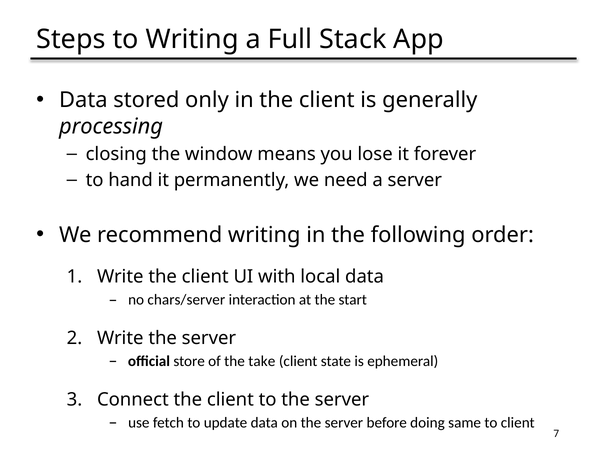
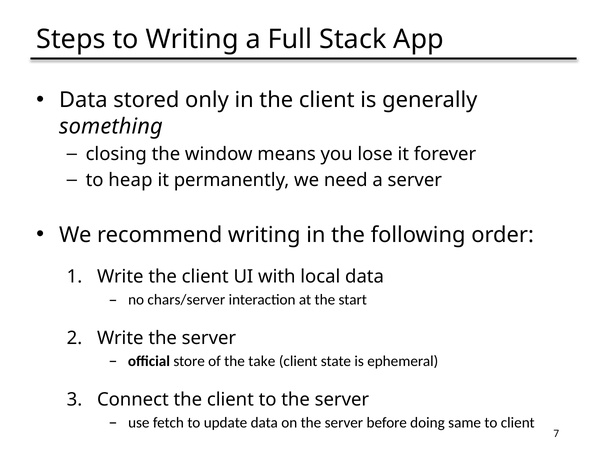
processing: processing -> something
hand: hand -> heap
